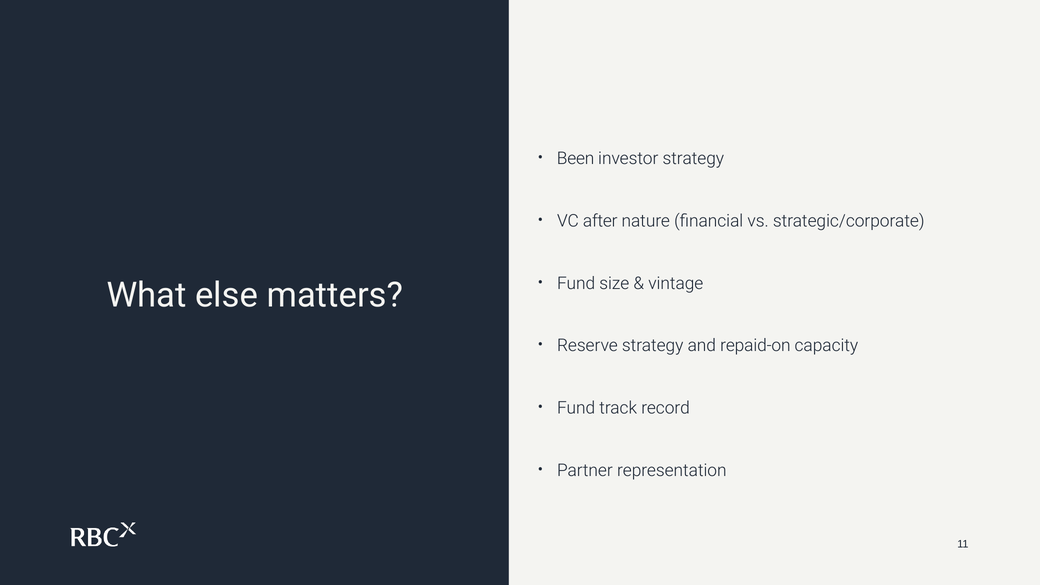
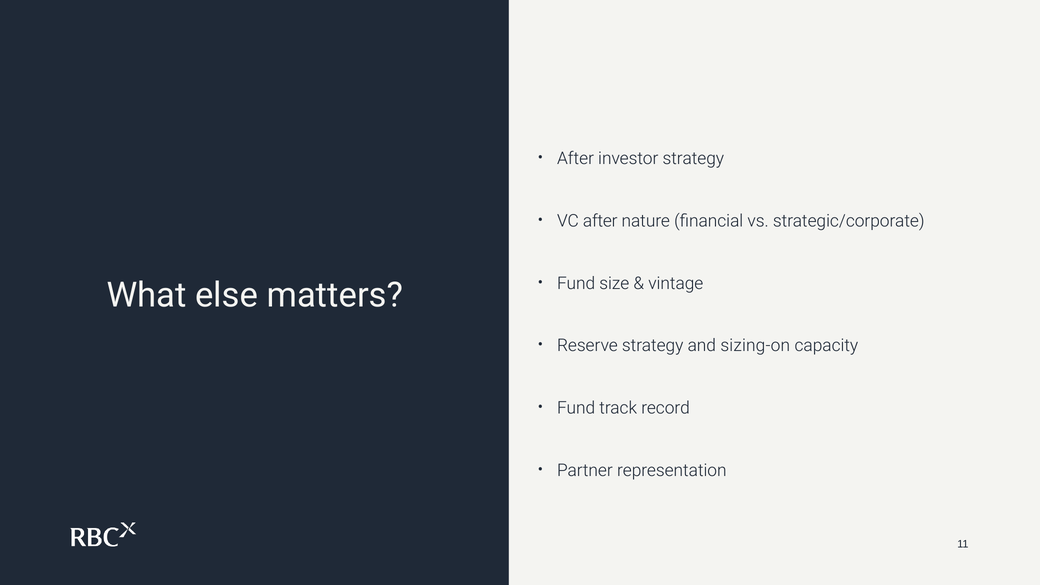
Been at (576, 159): Been -> After
repaid-on: repaid-on -> sizing-on
